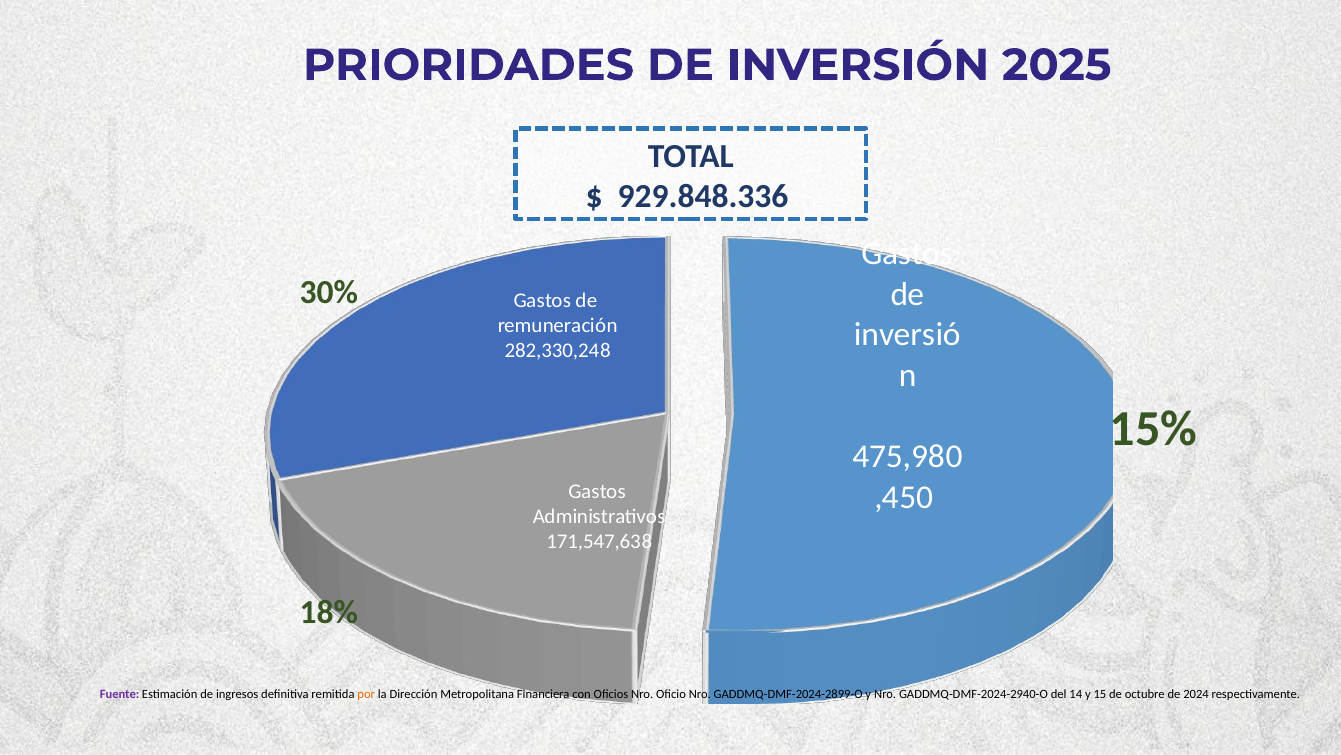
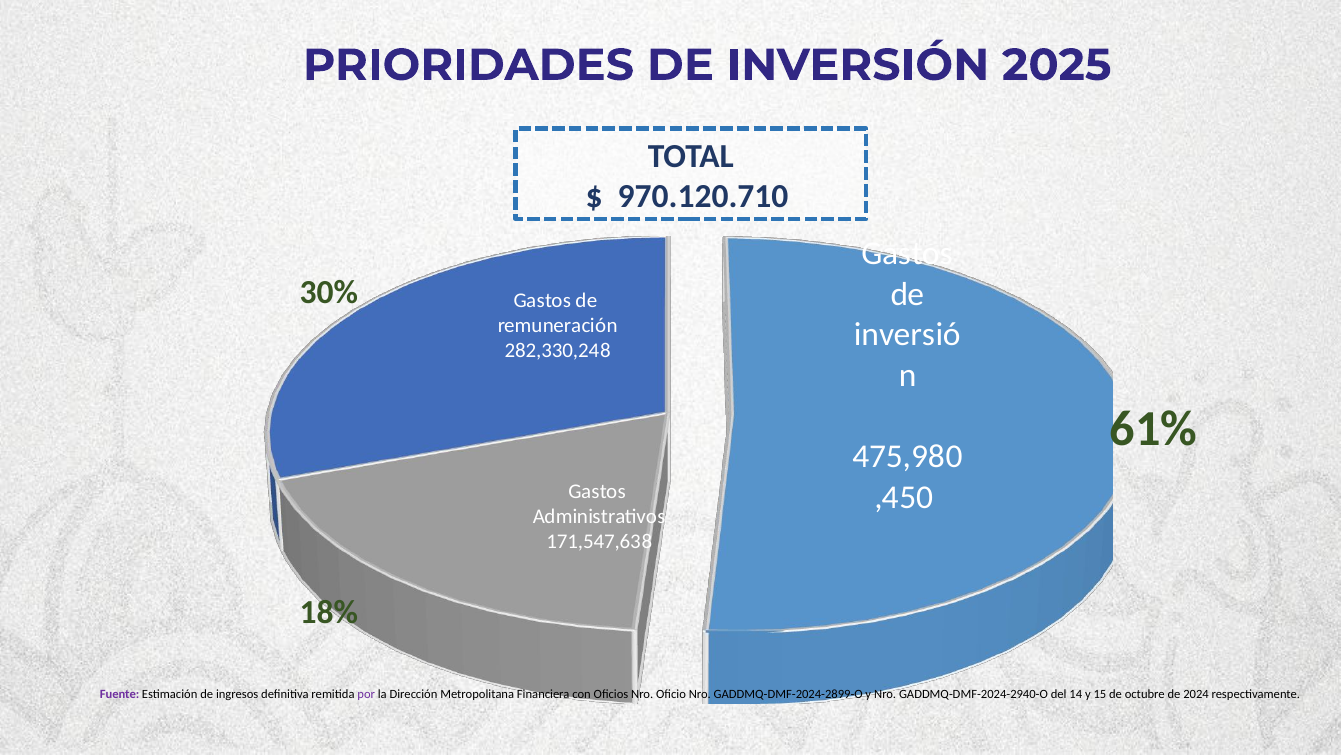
929.848.336: 929.848.336 -> 970.120.710
15%: 15% -> 61%
por colour: orange -> purple
